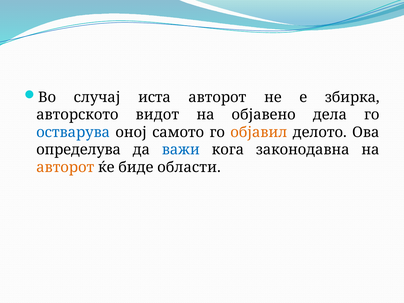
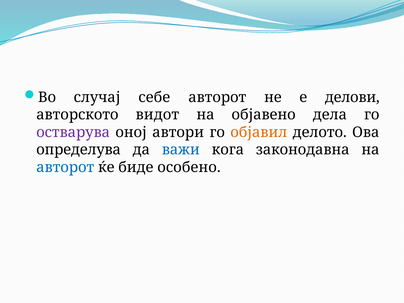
иста: иста -> себе
збирка: збирка -> делови
остварува colour: blue -> purple
самото: самото -> автори
авторот at (65, 167) colour: orange -> blue
области: области -> особено
